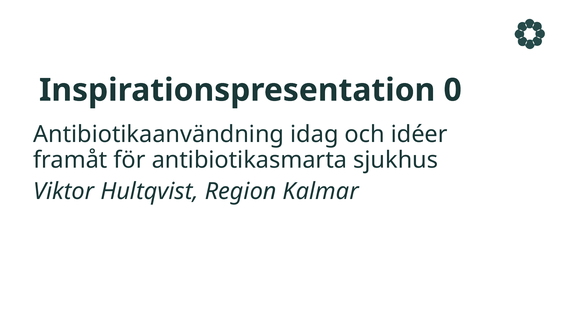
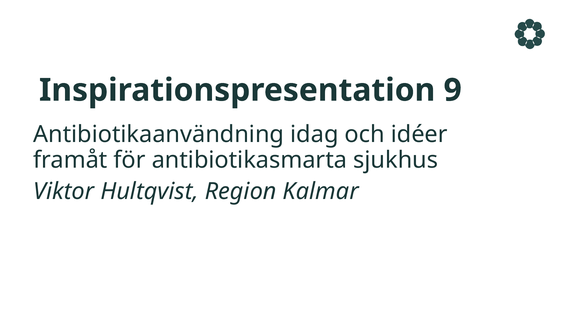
0: 0 -> 9
